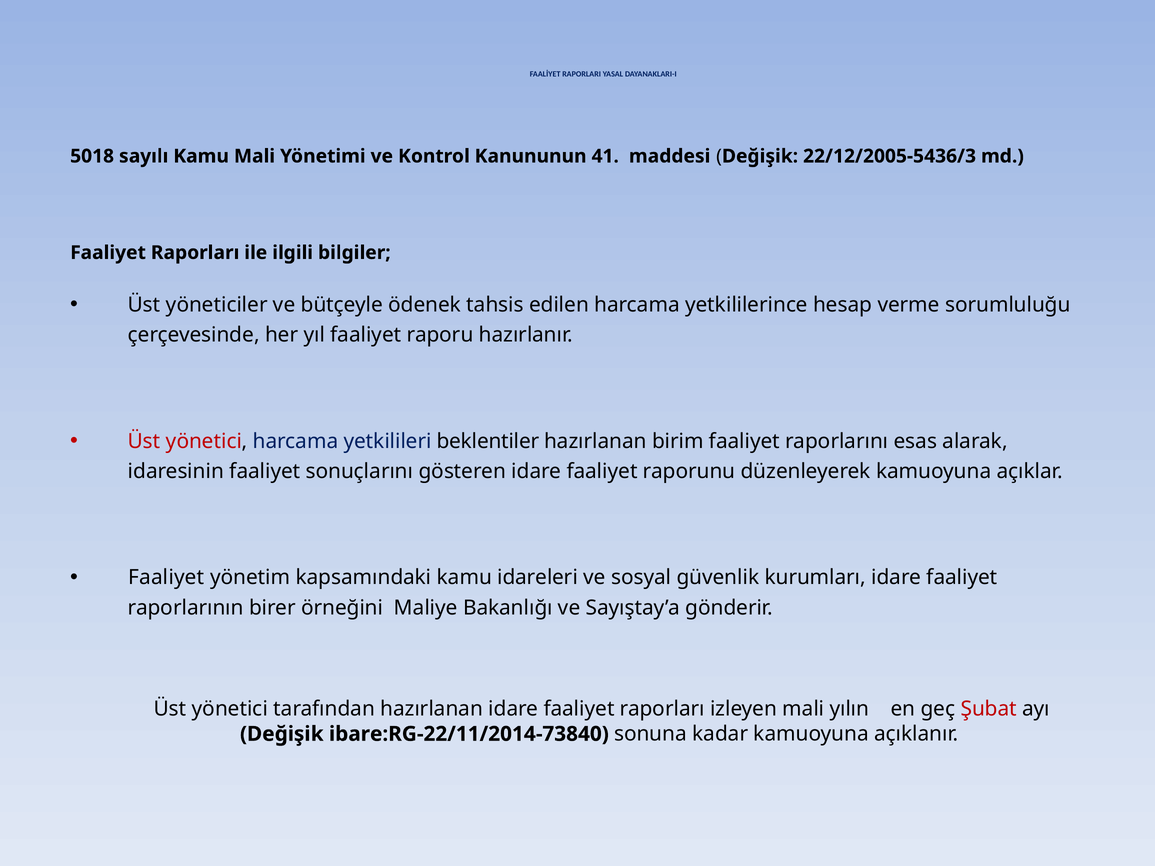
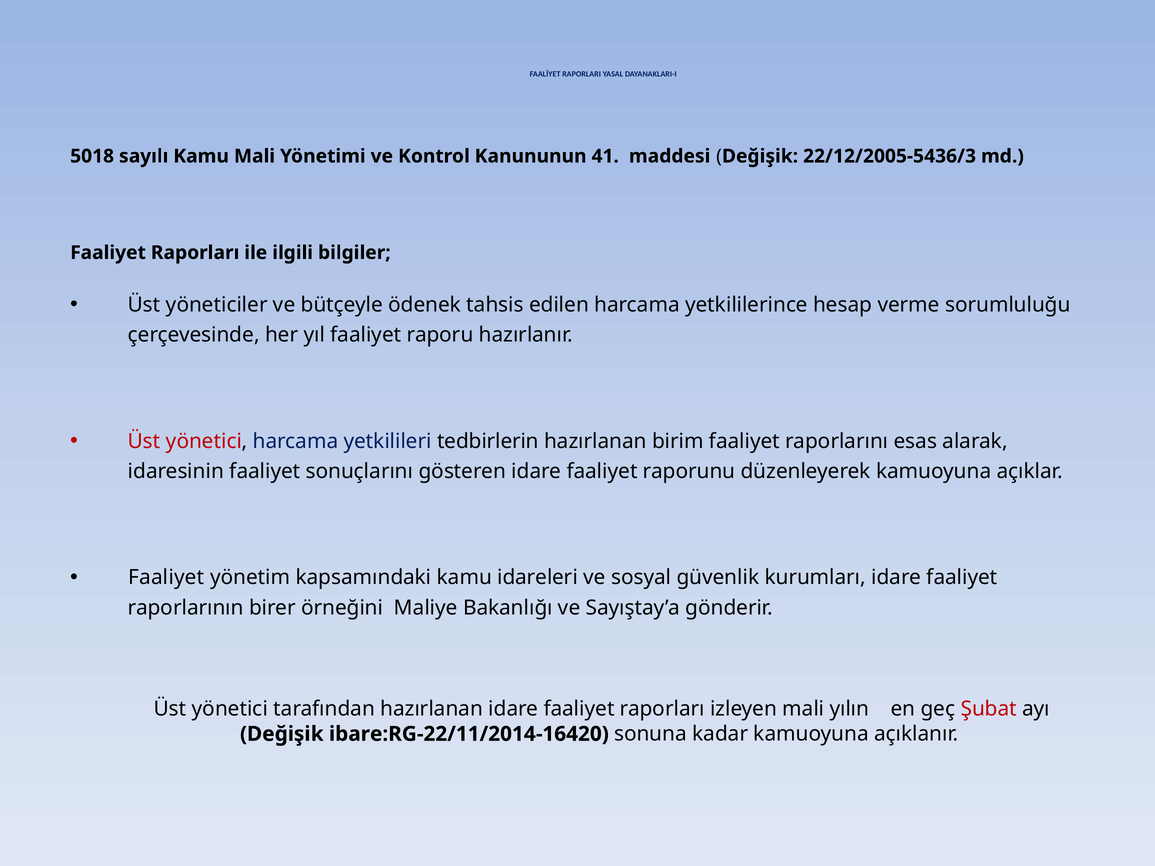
beklentiler: beklentiler -> tedbirlerin
ibare:RG-22/11/2014-73840: ibare:RG-22/11/2014-73840 -> ibare:RG-22/11/2014-16420
